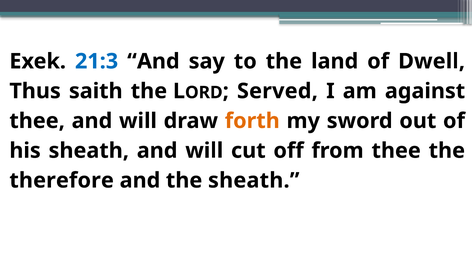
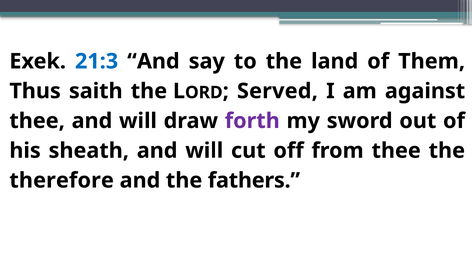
Dwell: Dwell -> Them
forth colour: orange -> purple
the sheath: sheath -> fathers
